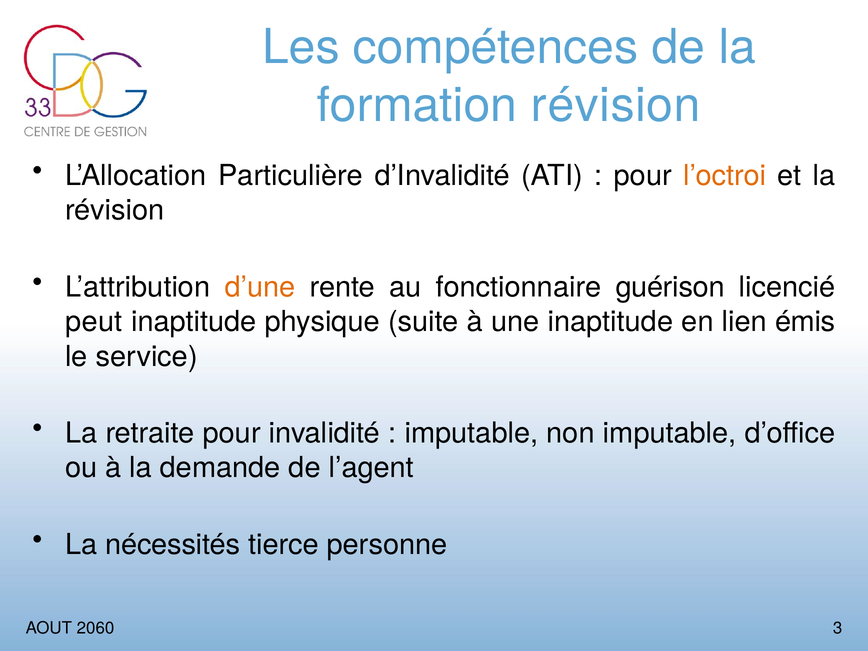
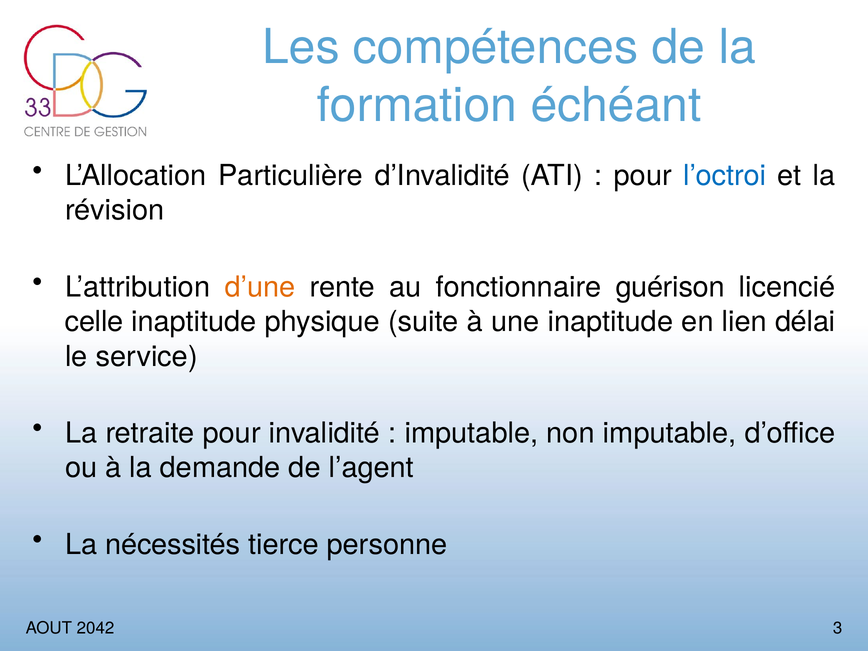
formation révision: révision -> échéant
l’octroi colour: orange -> blue
peut: peut -> celle
émis: émis -> délai
2060: 2060 -> 2042
